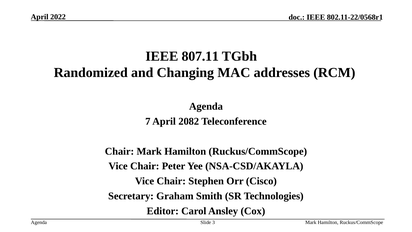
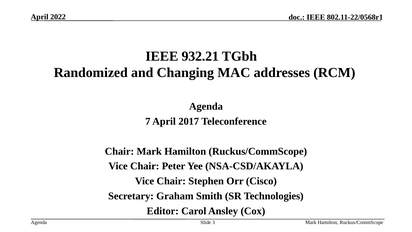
807.11: 807.11 -> 932.21
2082: 2082 -> 2017
